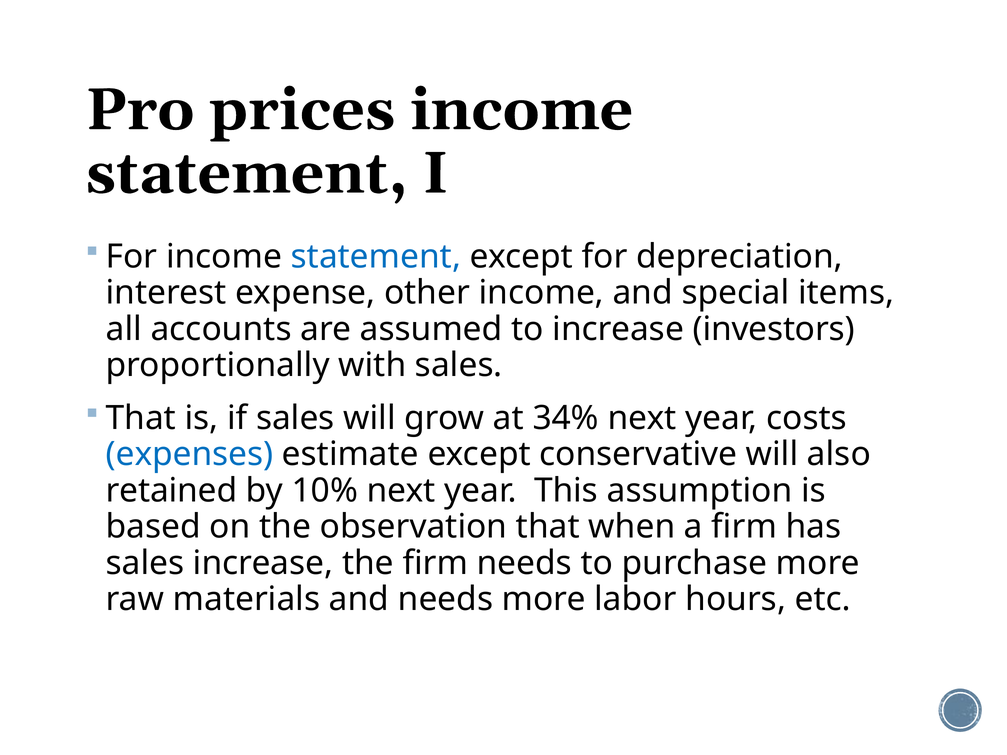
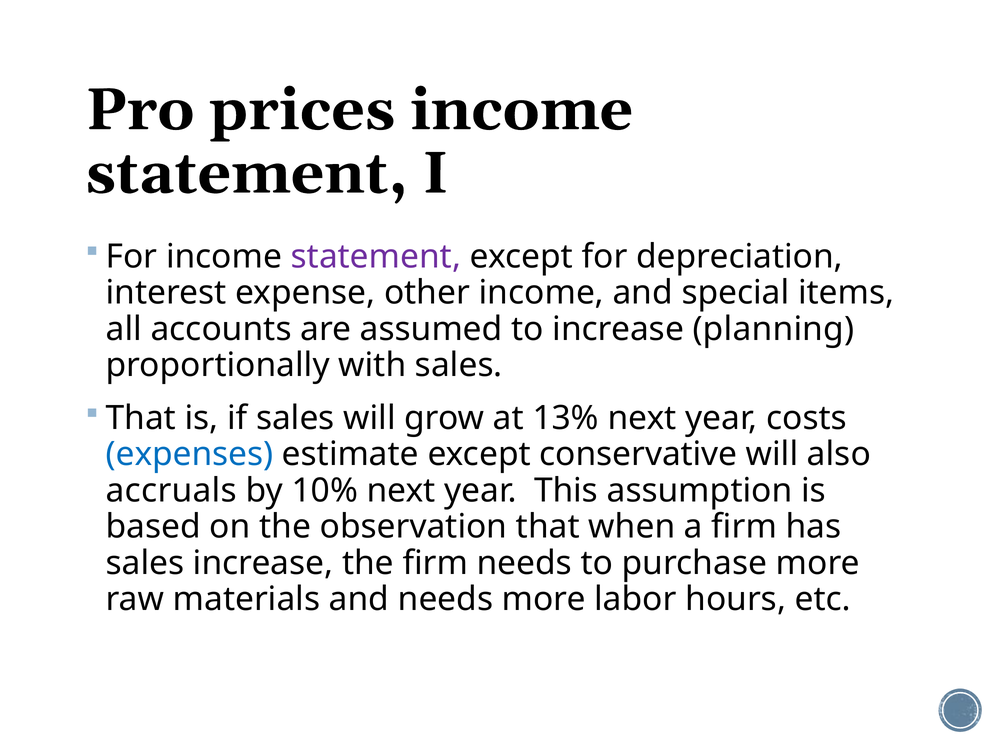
statement at (376, 257) colour: blue -> purple
investors: investors -> planning
34%: 34% -> 13%
retained: retained -> accruals
